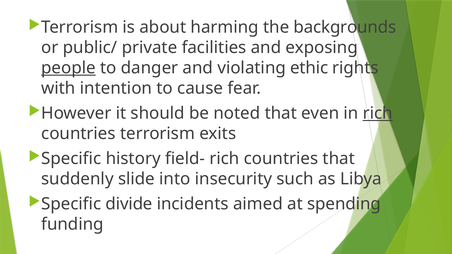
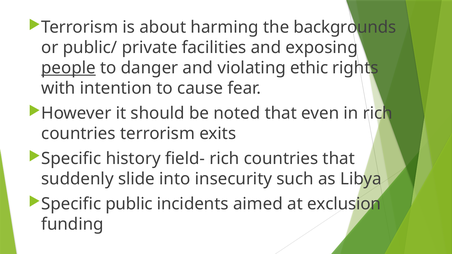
rich at (378, 113) underline: present -> none
divide: divide -> public
spending: spending -> exclusion
